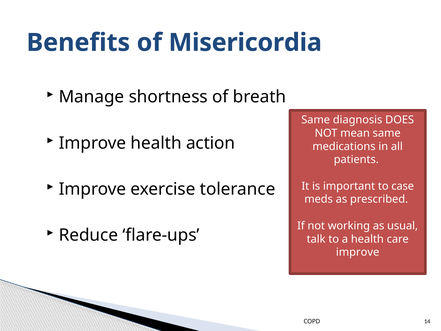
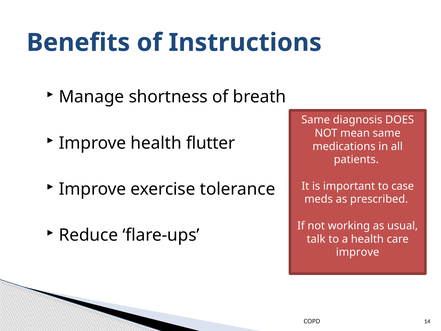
Misericordia: Misericordia -> Instructions
action: action -> flutter
